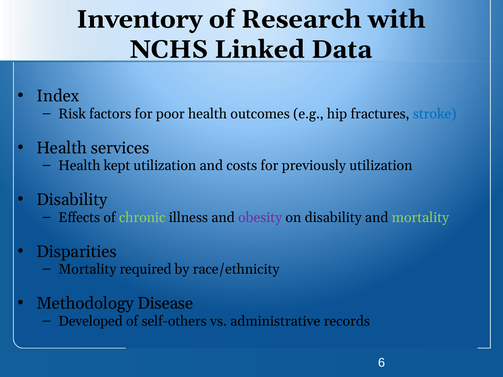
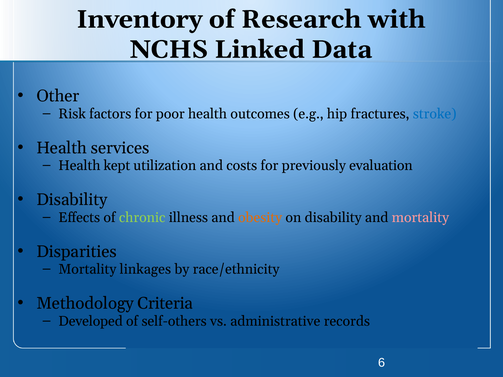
Index: Index -> Other
previously utilization: utilization -> evaluation
obesity colour: purple -> orange
mortality at (420, 218) colour: light green -> pink
required: required -> linkages
Disease: Disease -> Criteria
